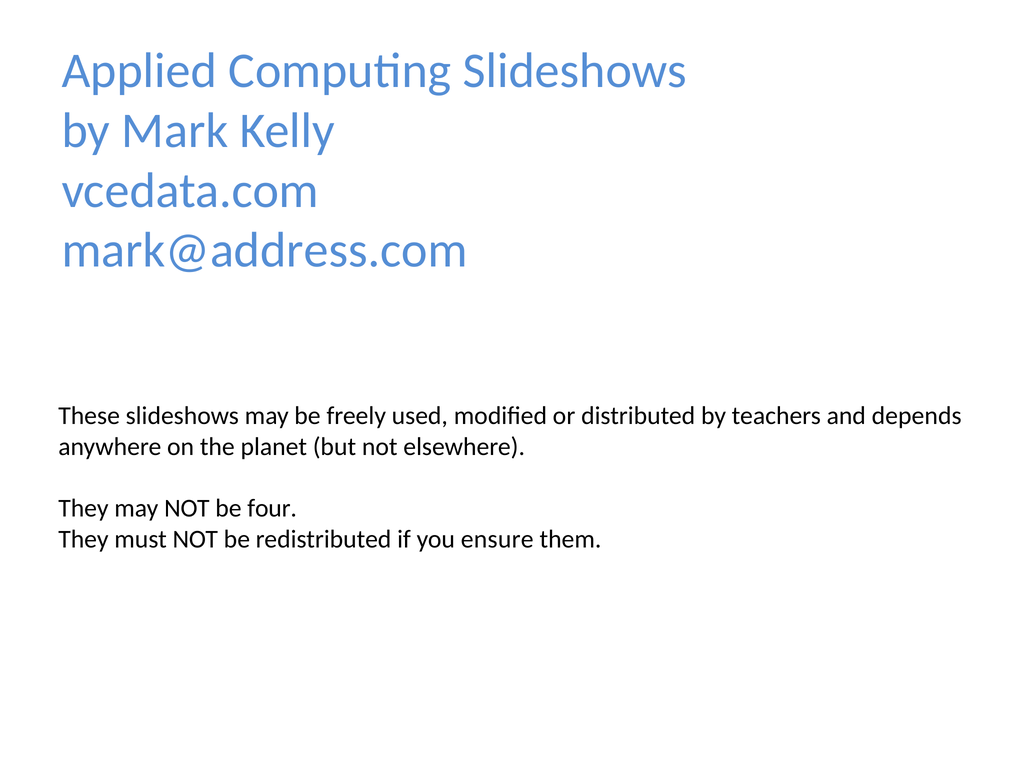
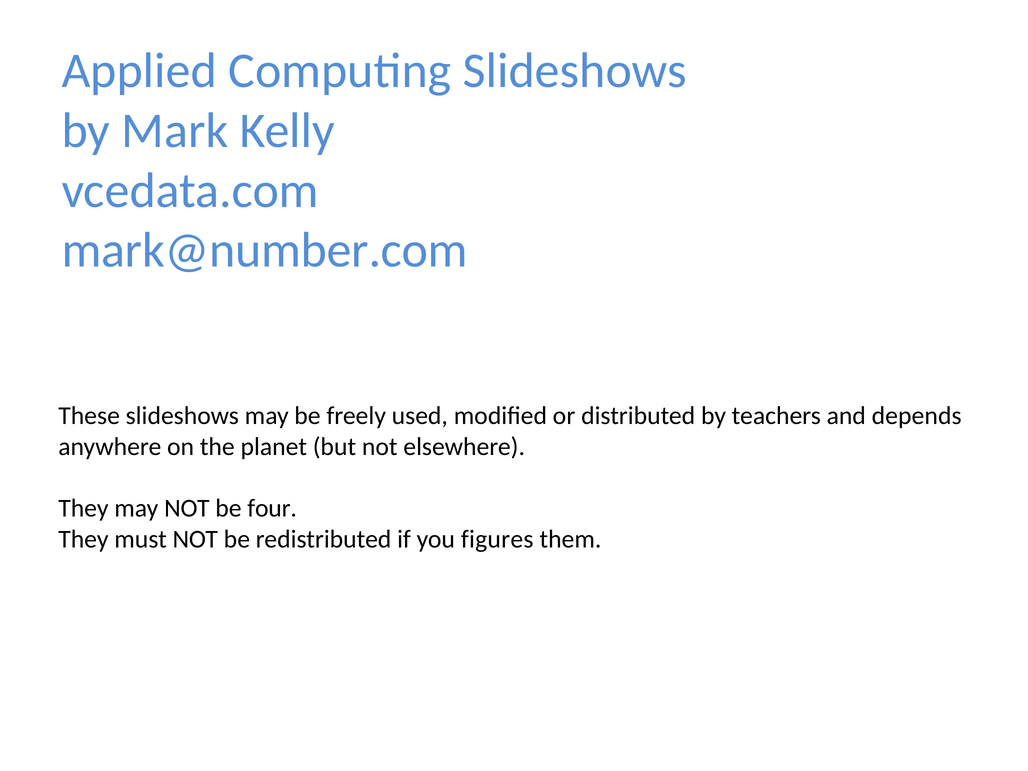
mark@address.com: mark@address.com -> mark@number.com
ensure: ensure -> figures
